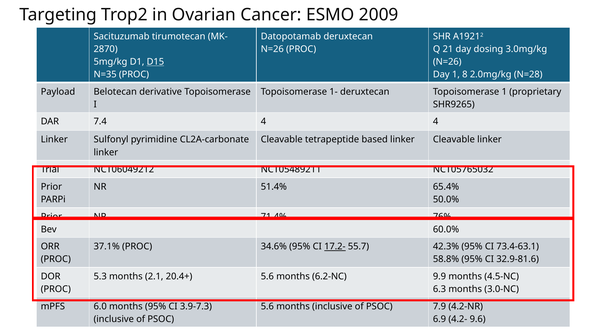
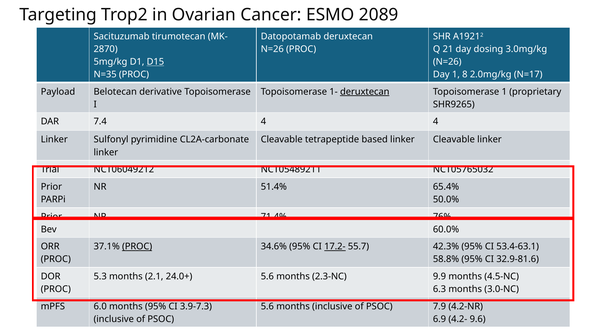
2009: 2009 -> 2089
N=28: N=28 -> N=17
deruxtecan at (365, 92) underline: none -> present
PROC at (137, 247) underline: none -> present
73.4-63.1: 73.4-63.1 -> 53.4-63.1
20.4+: 20.4+ -> 24.0+
6.2-NC: 6.2-NC -> 2.3-NC
